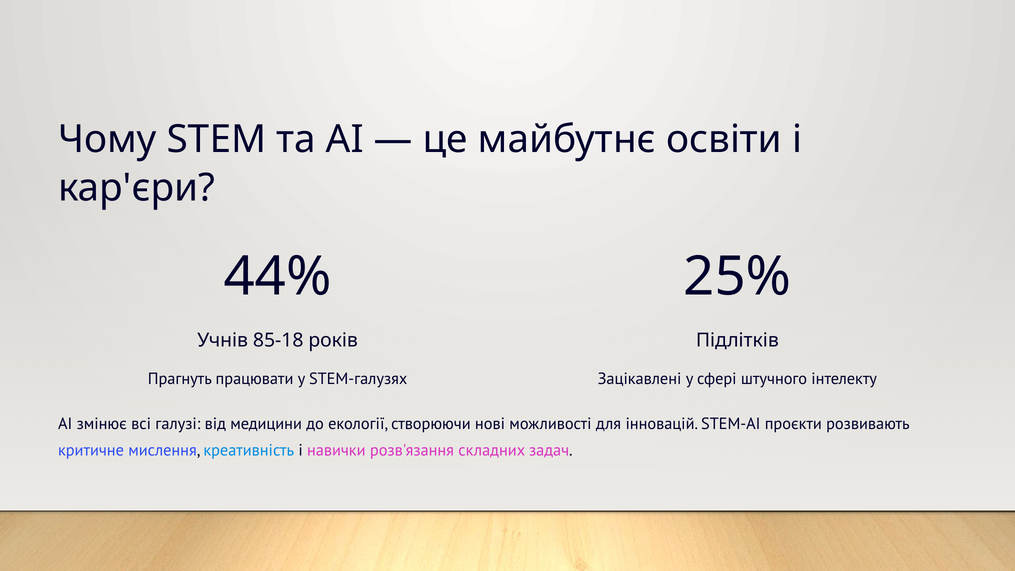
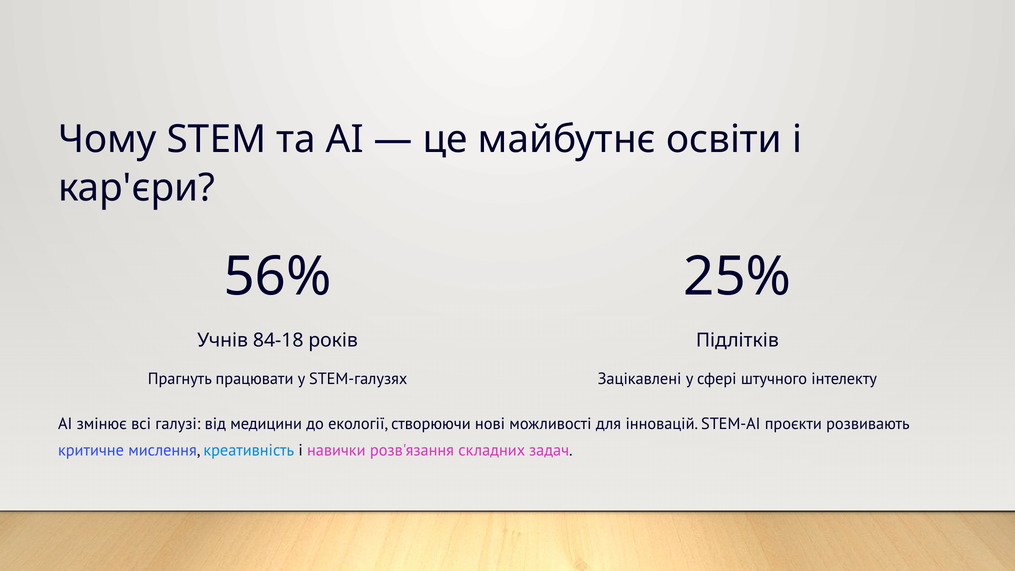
44%: 44% -> 56%
85-18: 85-18 -> 84-18
